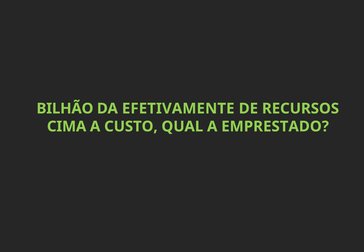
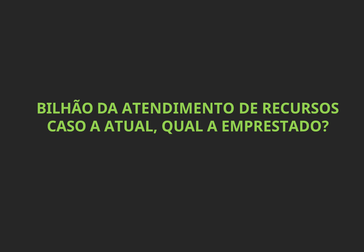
EFETIVAMENTE: EFETIVAMENTE -> ATENDIMENTO
CIMA: CIMA -> CASO
CUSTO: CUSTO -> ATUAL
